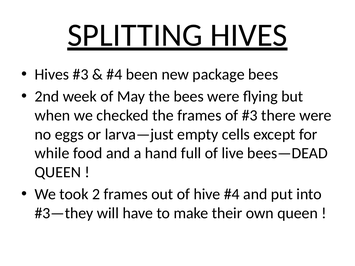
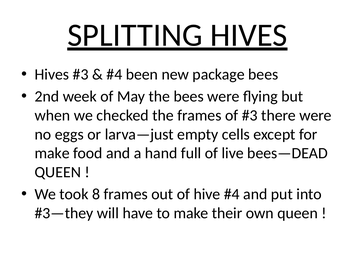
while at (52, 153): while -> make
2: 2 -> 8
